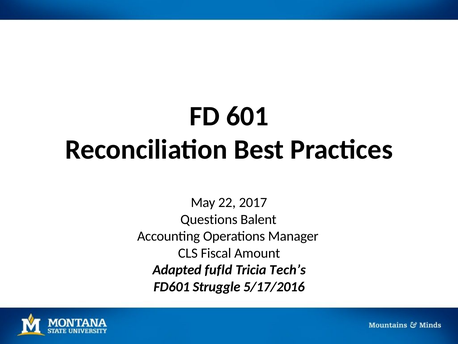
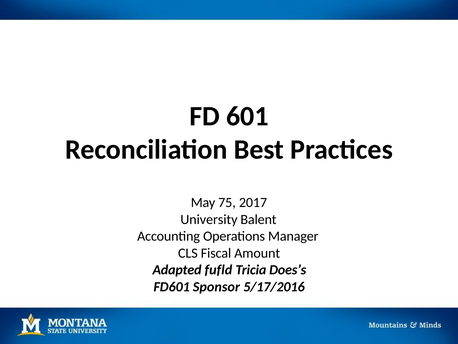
22: 22 -> 75
Questions: Questions -> University
Tech’s: Tech’s -> Does’s
Struggle: Struggle -> Sponsor
